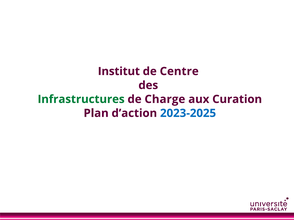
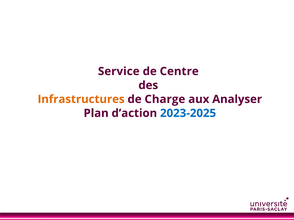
Institut: Institut -> Service
Infrastructures colour: green -> orange
Curation: Curation -> Analyser
